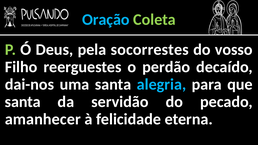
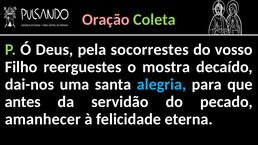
Oração colour: light blue -> pink
perdão: perdão -> mostra
santa at (23, 102): santa -> antes
